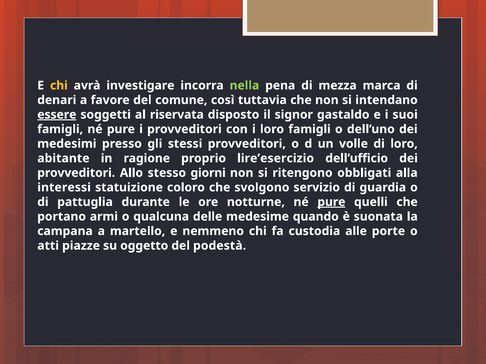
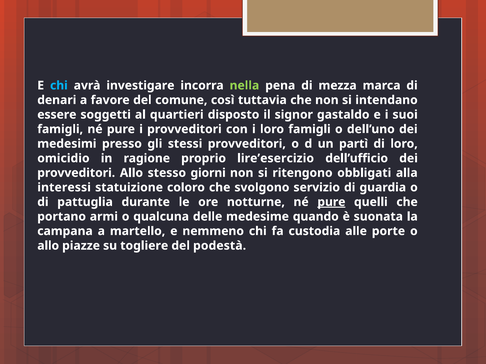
chi at (59, 86) colour: yellow -> light blue
essere underline: present -> none
riservata: riservata -> quartieri
volle: volle -> partì
abitante: abitante -> omicidio
atti at (48, 246): atti -> allo
oggetto: oggetto -> togliere
